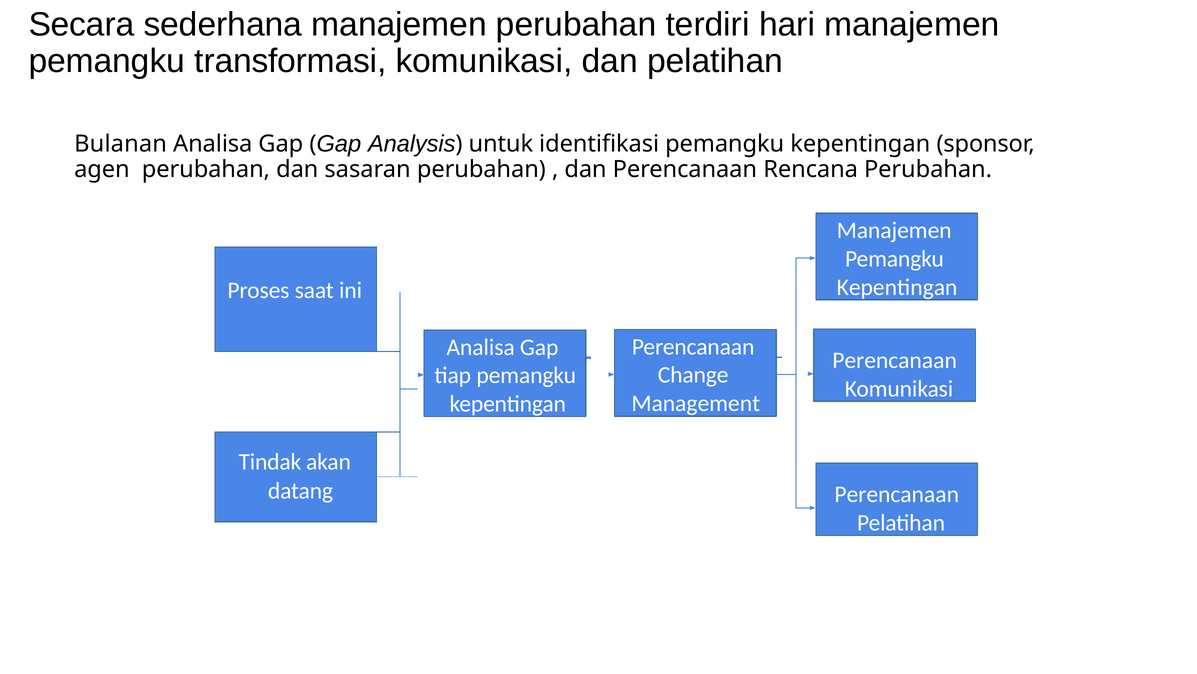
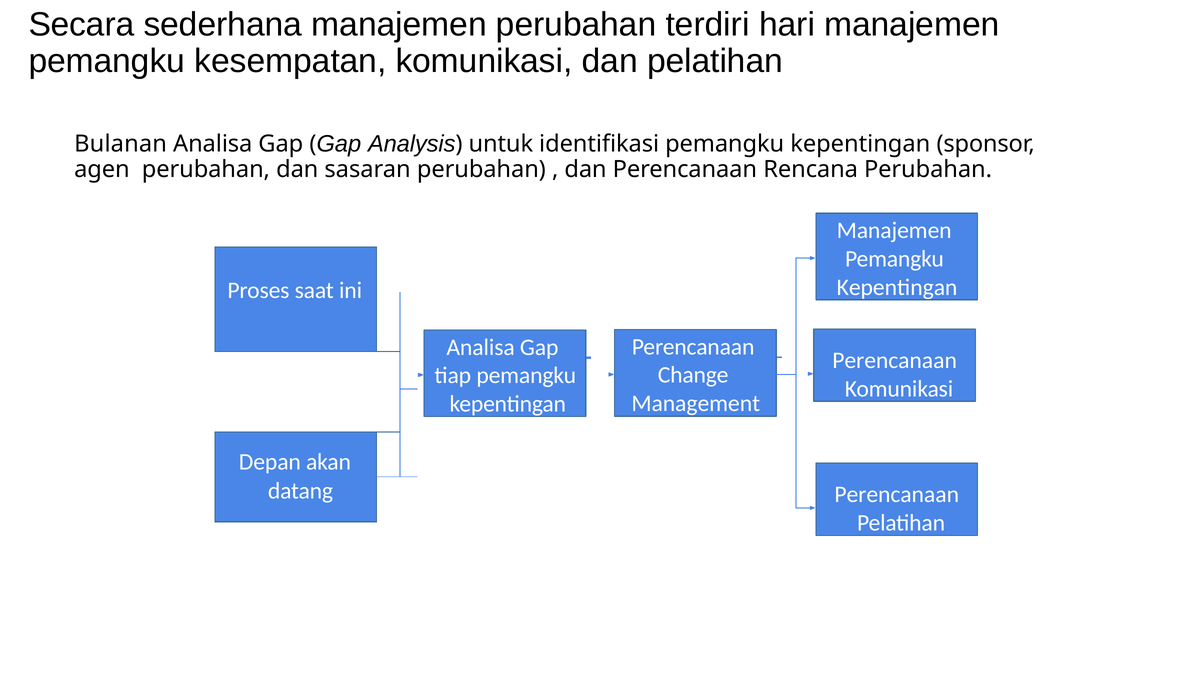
transformasi: transformasi -> kesempatan
Tindak: Tindak -> Depan
